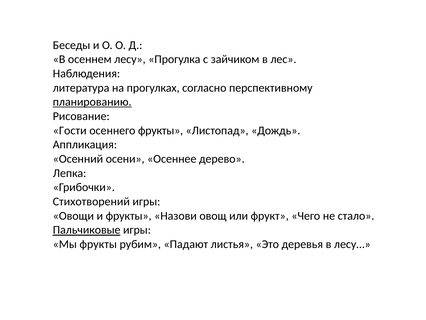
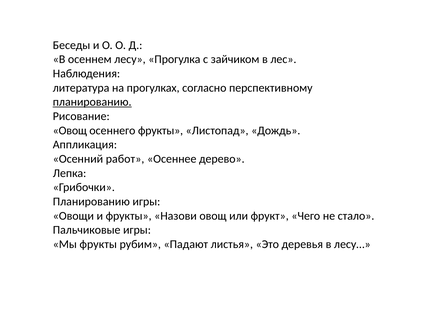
Гости at (70, 130): Гости -> Овощ
осени: осени -> работ
Стихотворений at (91, 201): Стихотворений -> Планированию
Пальчиковые underline: present -> none
